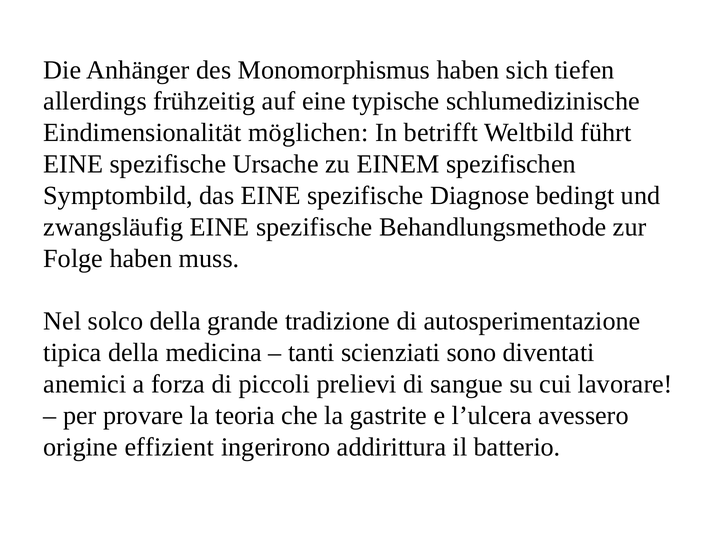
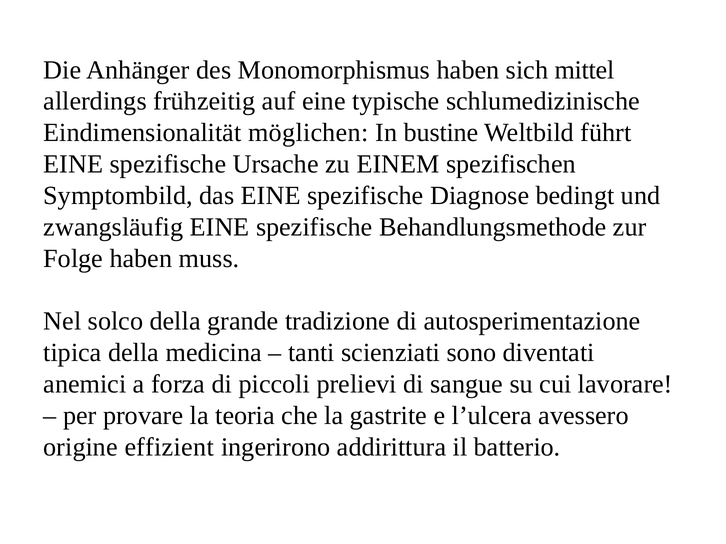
tiefen: tiefen -> mittel
betrifft: betrifft -> bustine
